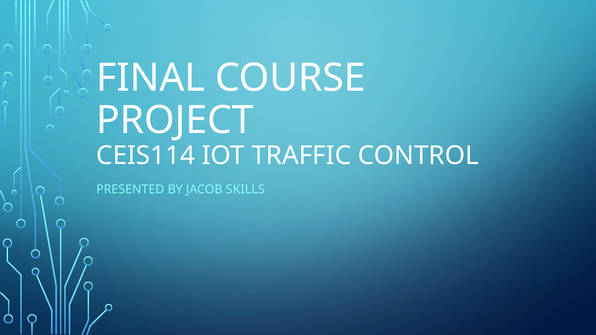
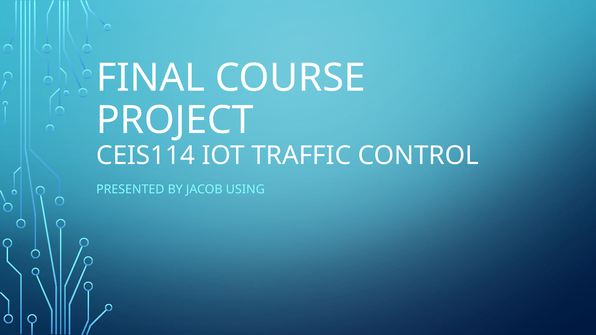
SKILLS: SKILLS -> USING
